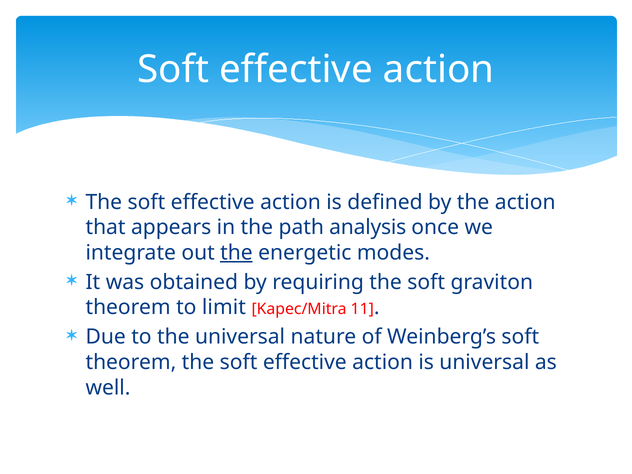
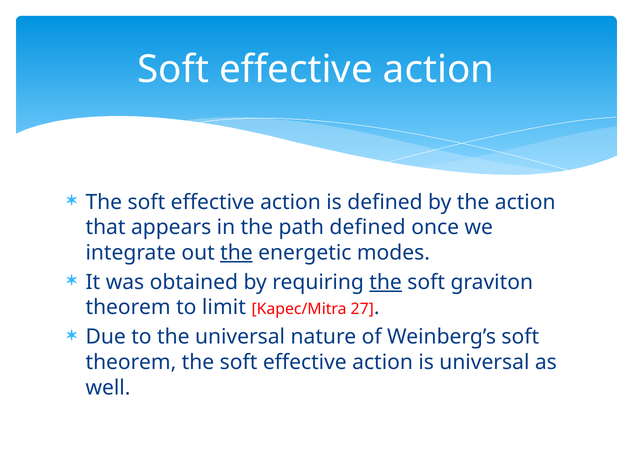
path analysis: analysis -> defined
the at (386, 282) underline: none -> present
11: 11 -> 27
